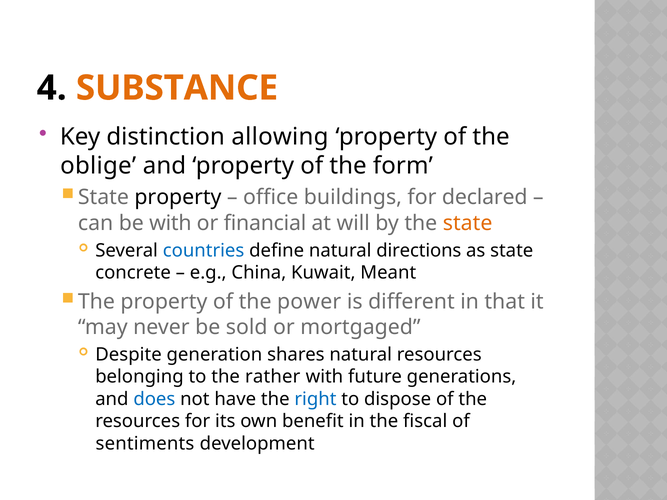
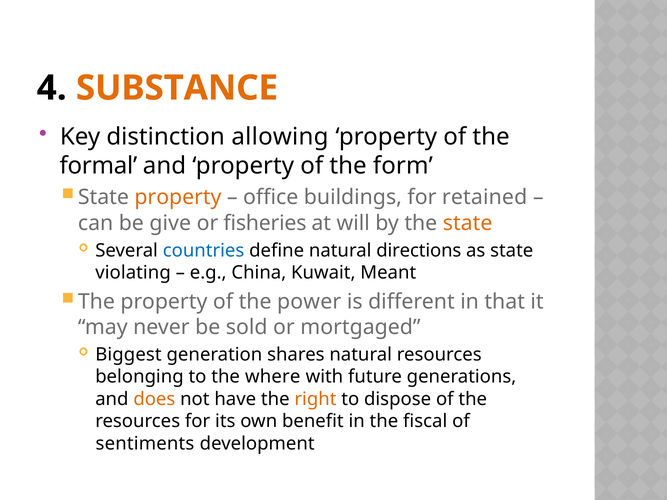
oblige: oblige -> formal
property at (178, 198) colour: black -> orange
declared: declared -> retained
be with: with -> give
financial: financial -> fisheries
concrete: concrete -> violating
Despite: Despite -> Biggest
rather: rather -> where
does colour: blue -> orange
right colour: blue -> orange
